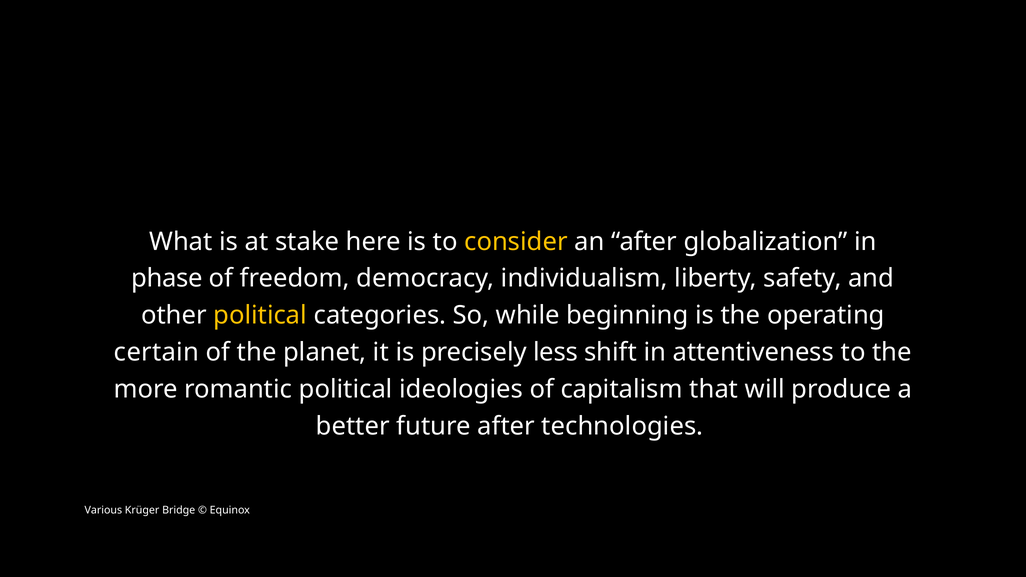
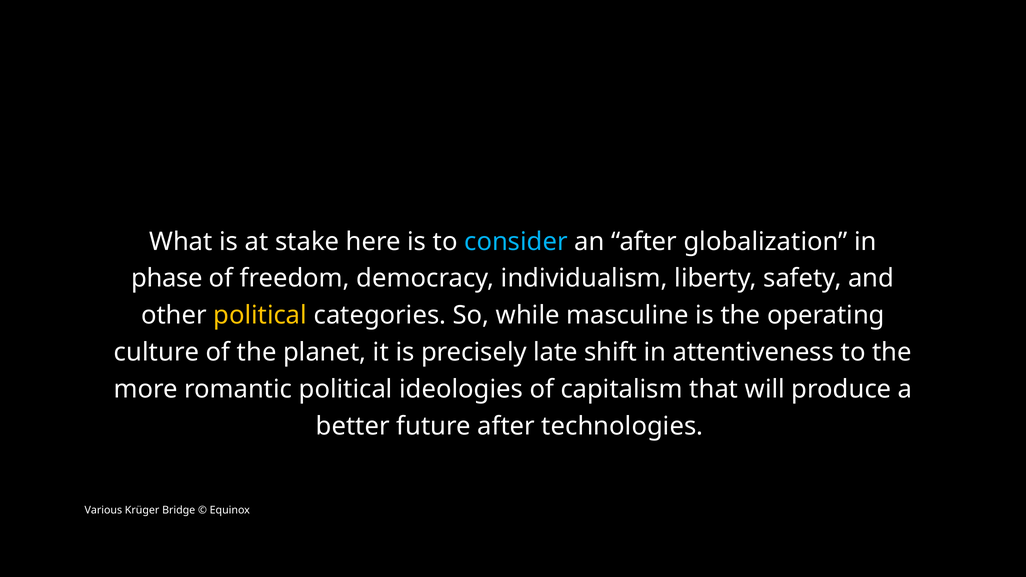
consider colour: yellow -> light blue
beginning: beginning -> masculine
certain: certain -> culture
less: less -> late
